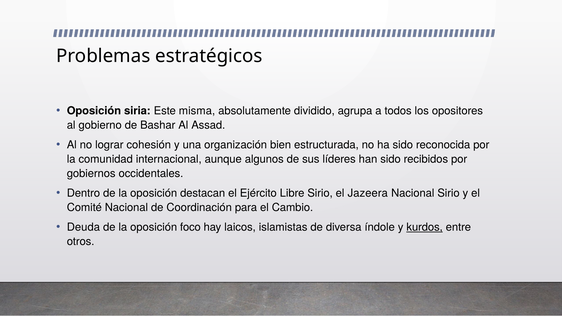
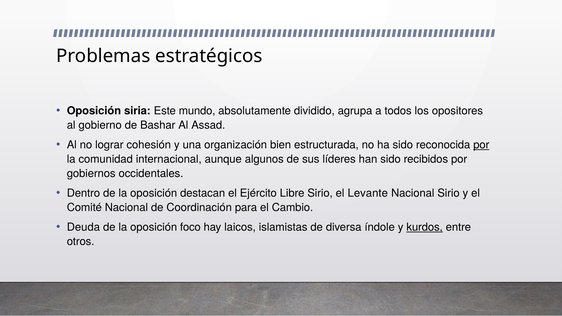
misma: misma -> mundo
por at (481, 145) underline: none -> present
Jazeera: Jazeera -> Levante
